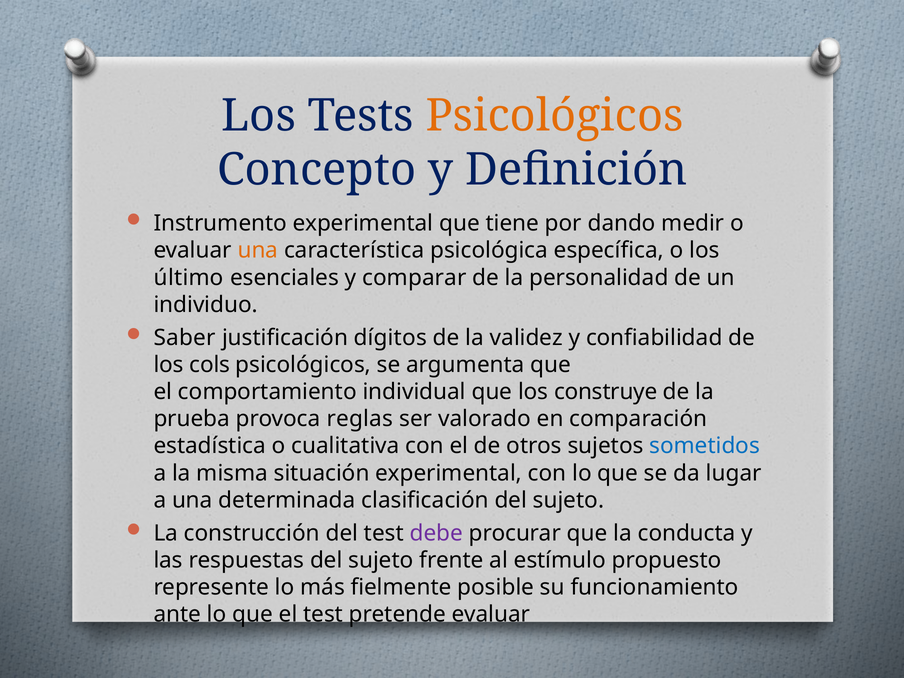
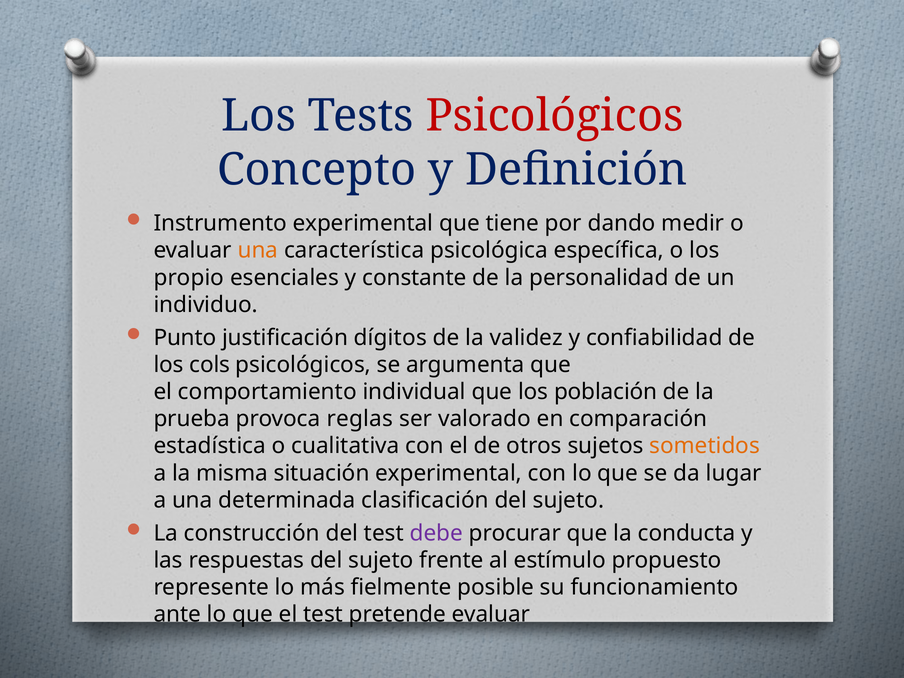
Psicológicos at (555, 116) colour: orange -> red
último: último -> propio
comparar: comparar -> constante
Saber: Saber -> Punto
construye: construye -> población
sometidos colour: blue -> orange
